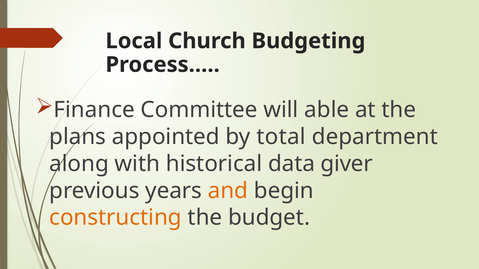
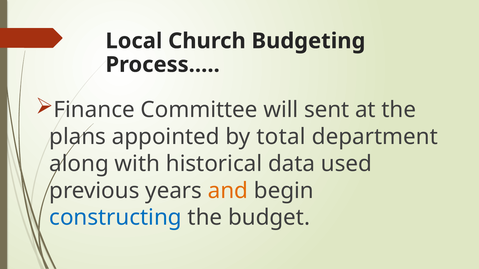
able: able -> sent
giver: giver -> used
constructing colour: orange -> blue
